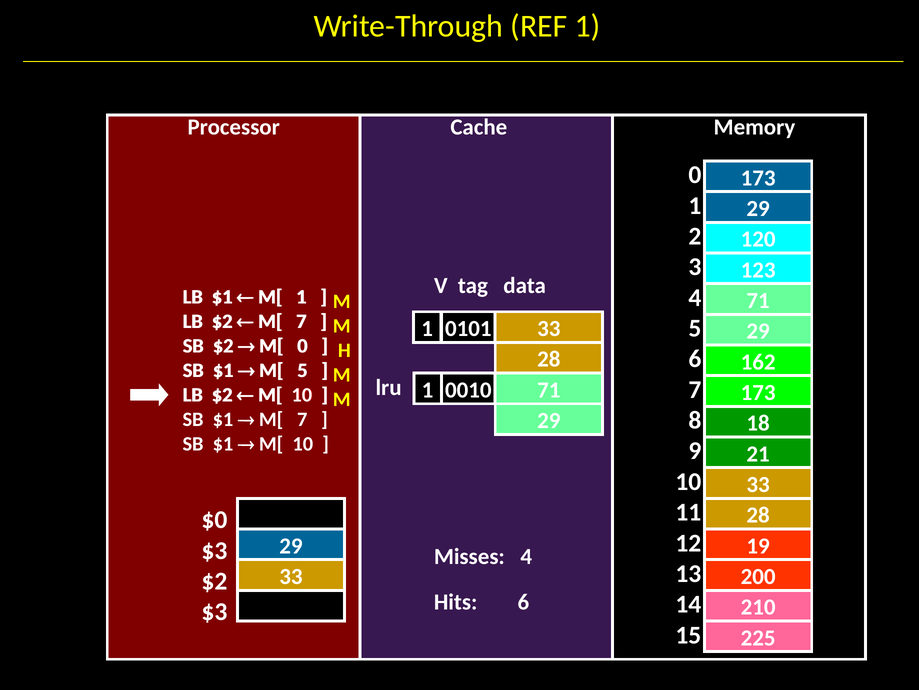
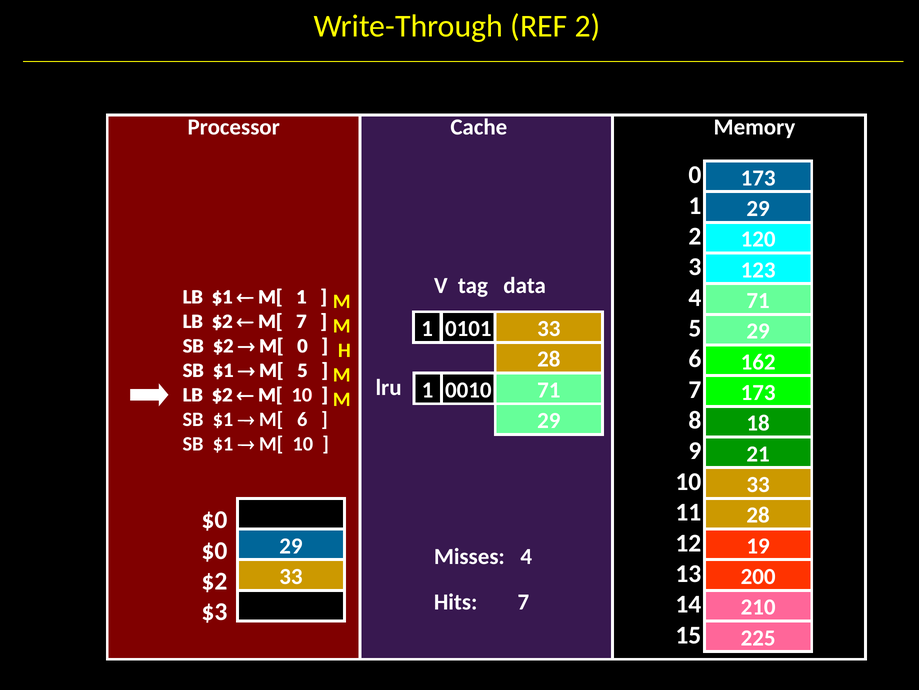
REF 1: 1 -> 2
7 at (302, 419): 7 -> 6
$3 at (214, 550): $3 -> $0
Hits 6: 6 -> 7
